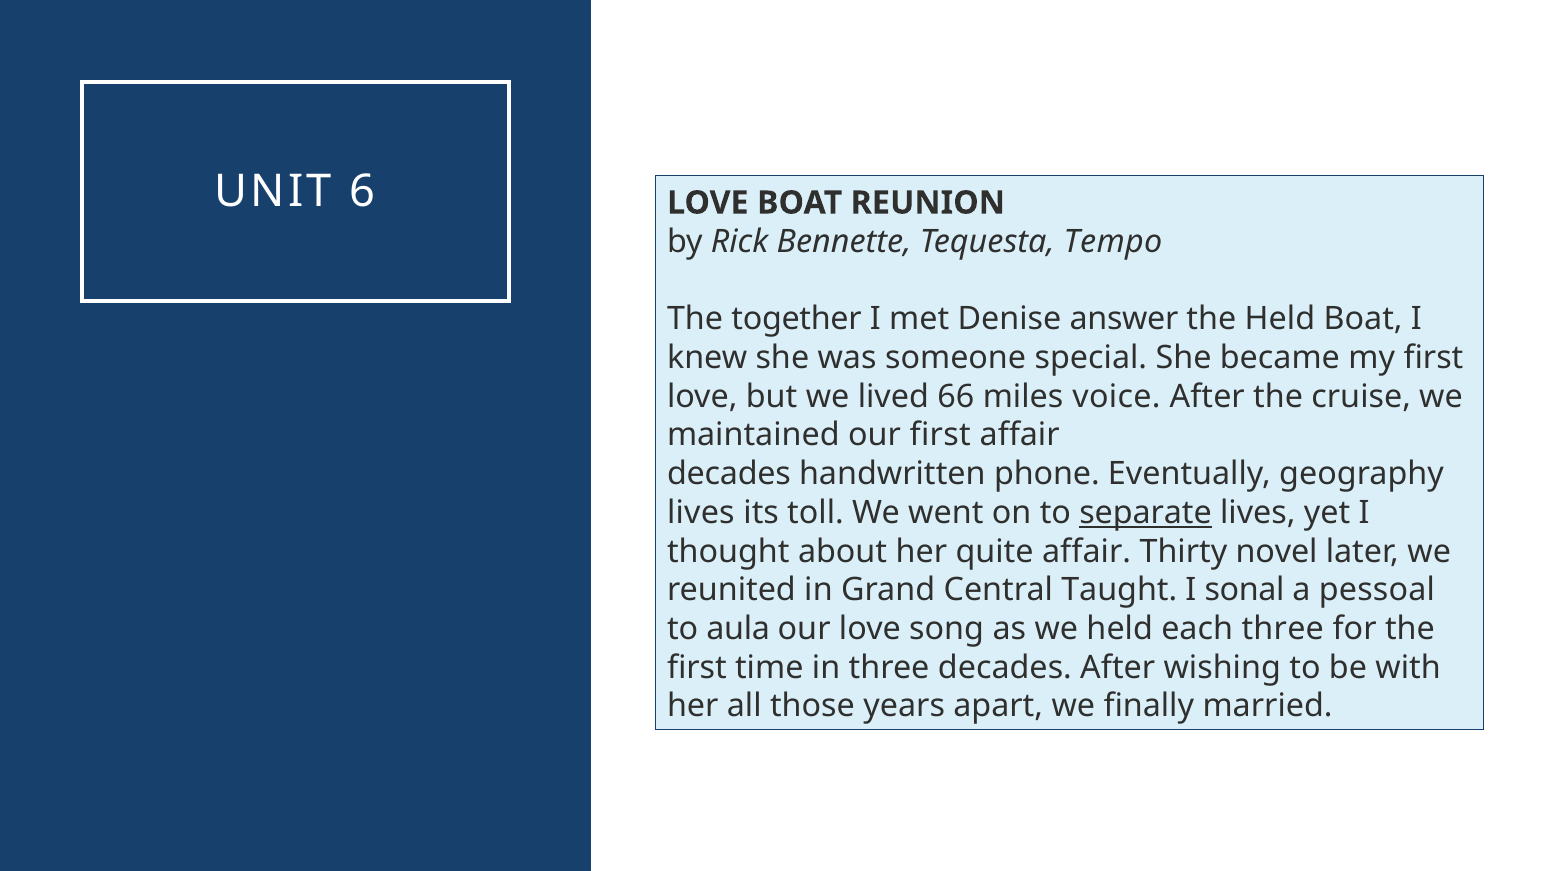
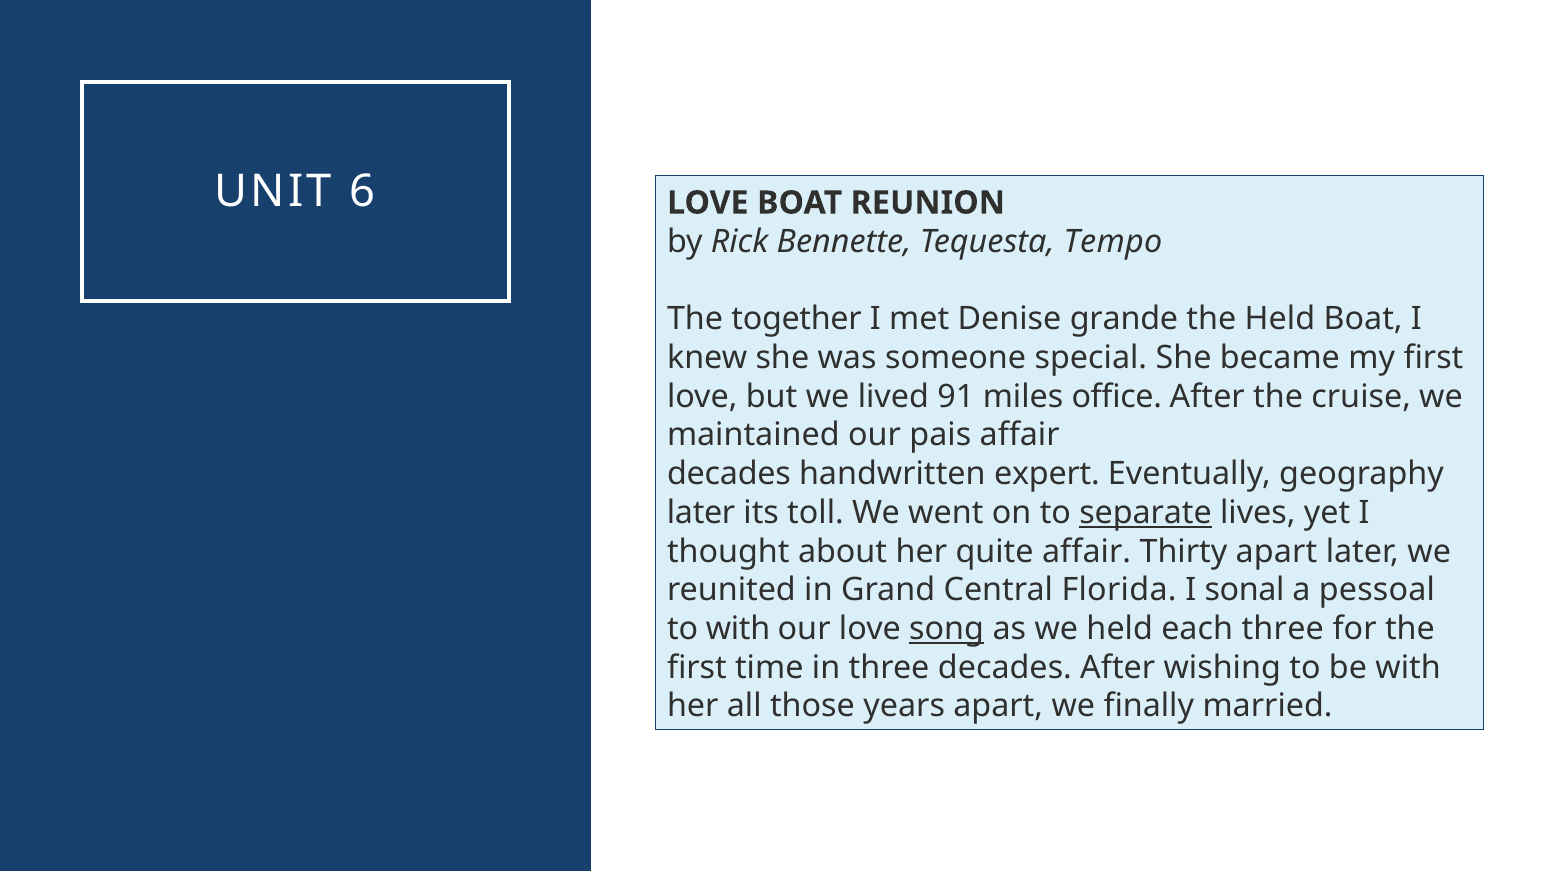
answer: answer -> grande
66: 66 -> 91
voice: voice -> office
our first: first -> pais
phone: phone -> expert
lives at (701, 513): lives -> later
Thirty novel: novel -> apart
Taught: Taught -> Florida
to aula: aula -> with
song underline: none -> present
